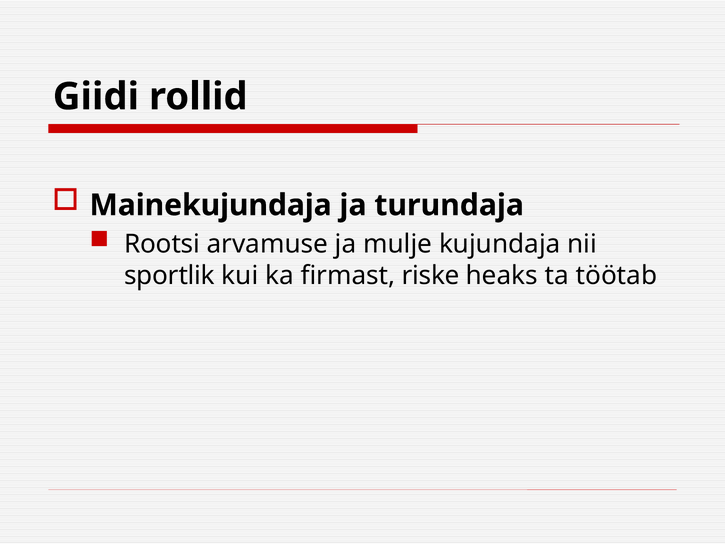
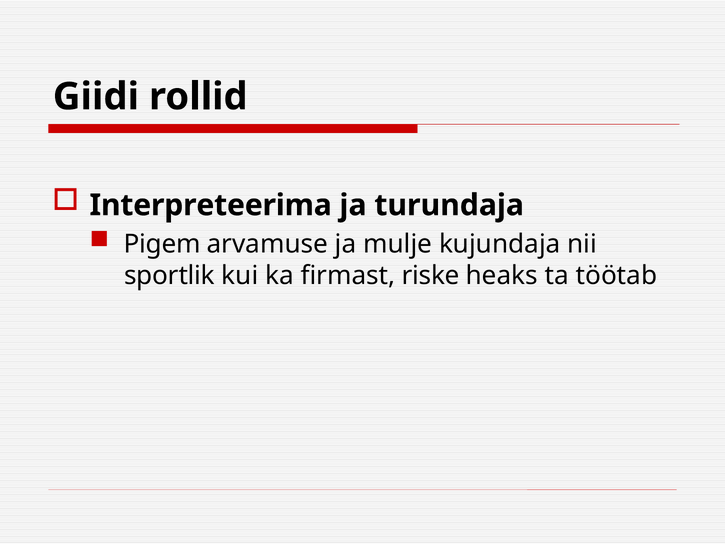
Mainekujundaja: Mainekujundaja -> Interpreteerima
Rootsi: Rootsi -> Pigem
